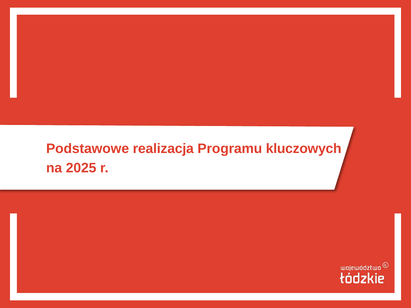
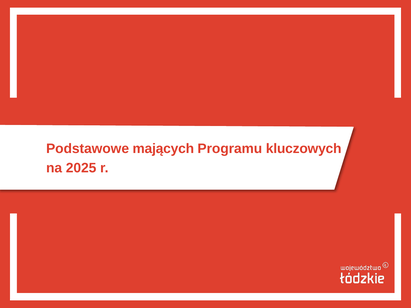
realizacja: realizacja -> mających
